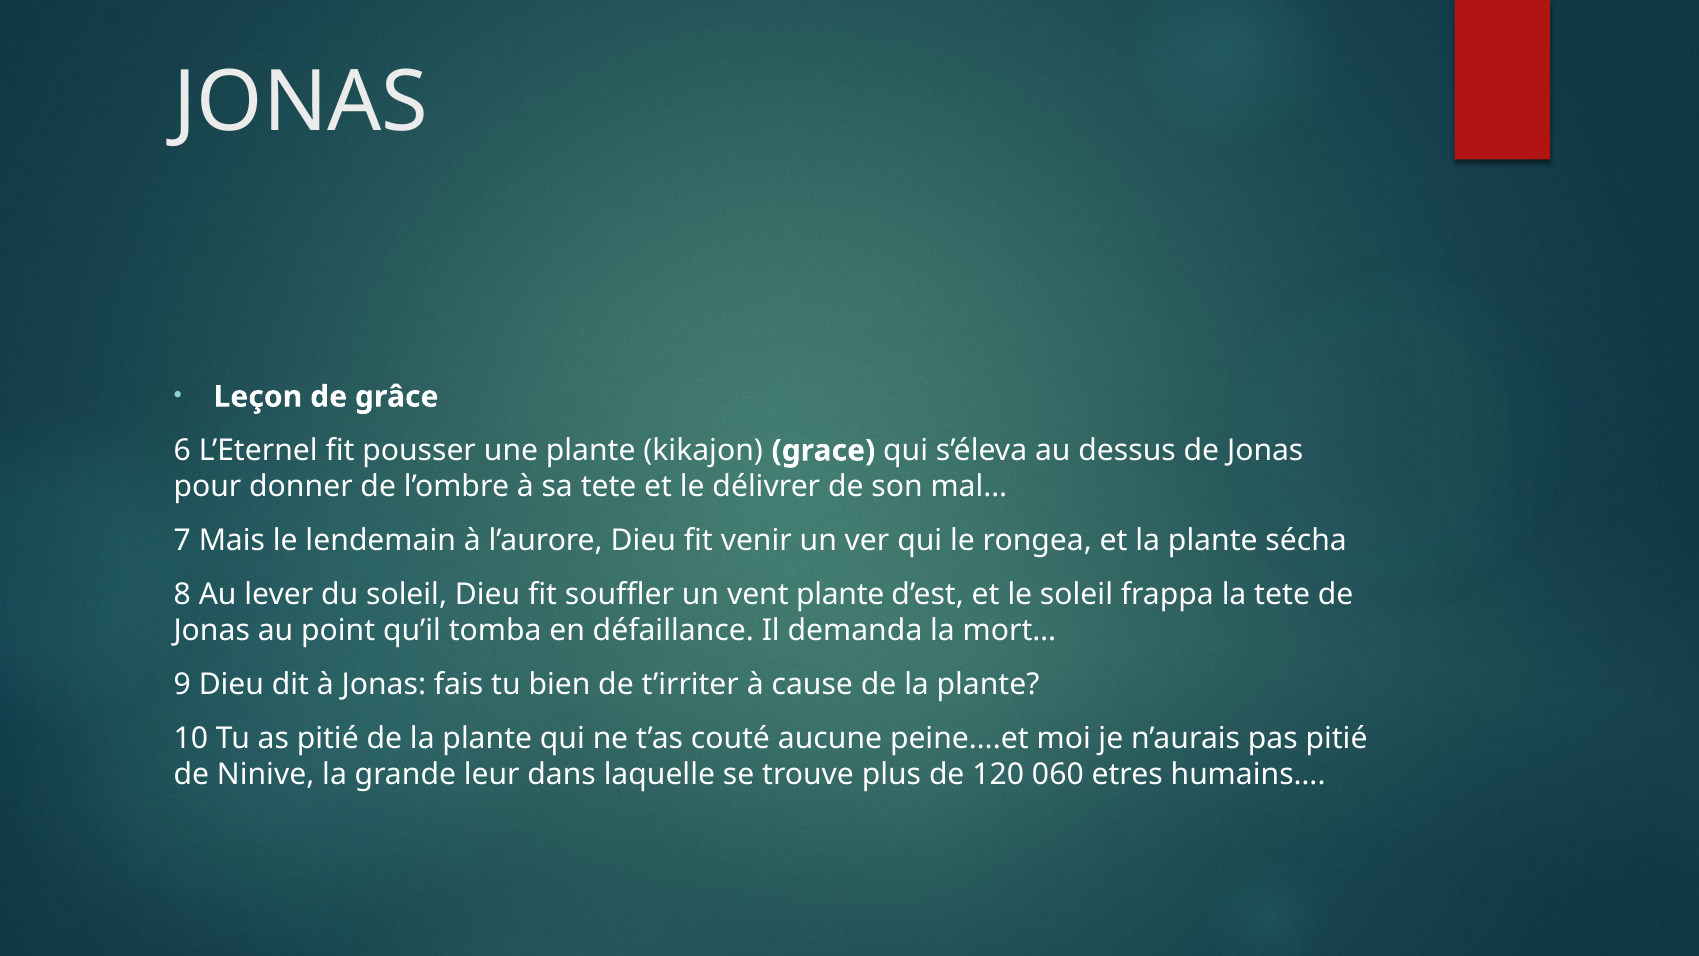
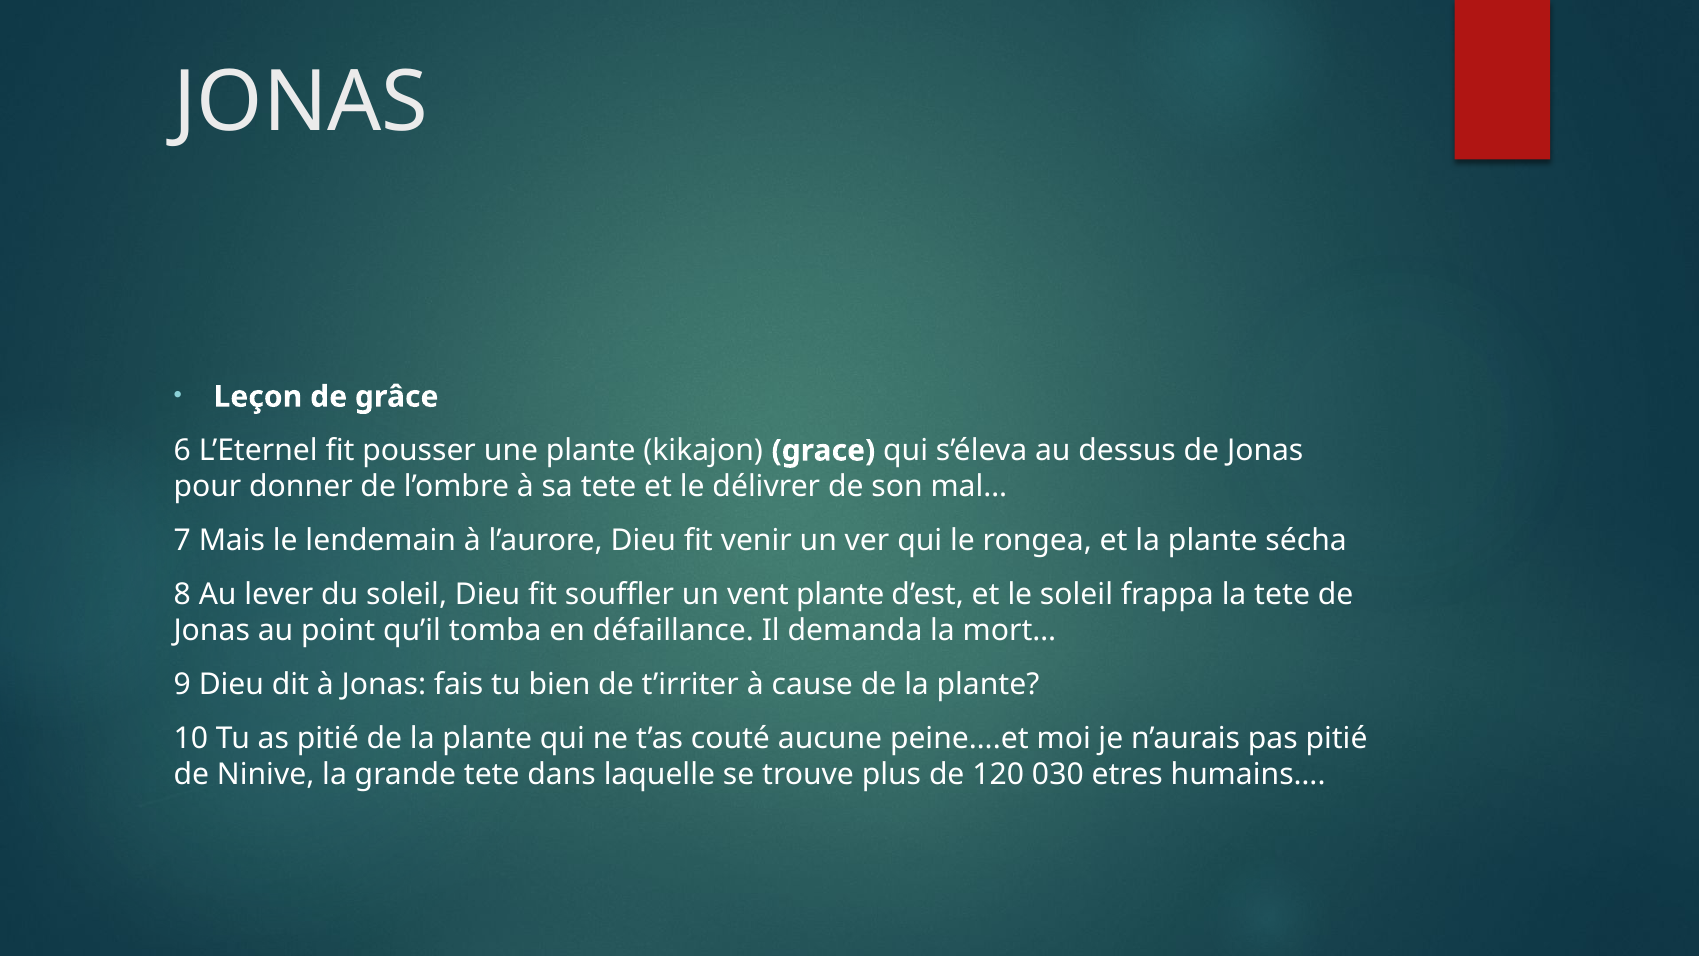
grande leur: leur -> tete
060: 060 -> 030
